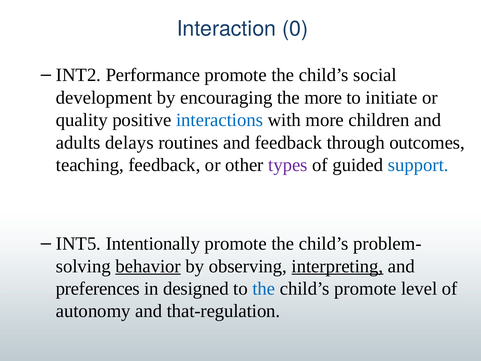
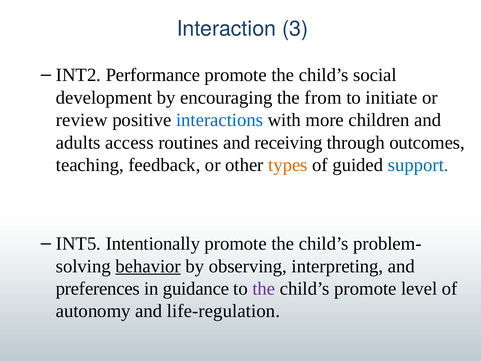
0: 0 -> 3
the more: more -> from
quality: quality -> review
delays: delays -> access
and feedback: feedback -> receiving
types colour: purple -> orange
interpreting underline: present -> none
designed: designed -> guidance
the at (264, 288) colour: blue -> purple
that-regulation: that-regulation -> life-regulation
